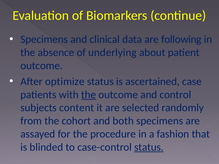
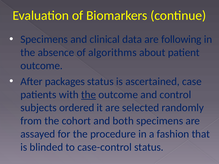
underlying: underlying -> algorithms
optimize: optimize -> packages
content: content -> ordered
status at (149, 147) underline: present -> none
